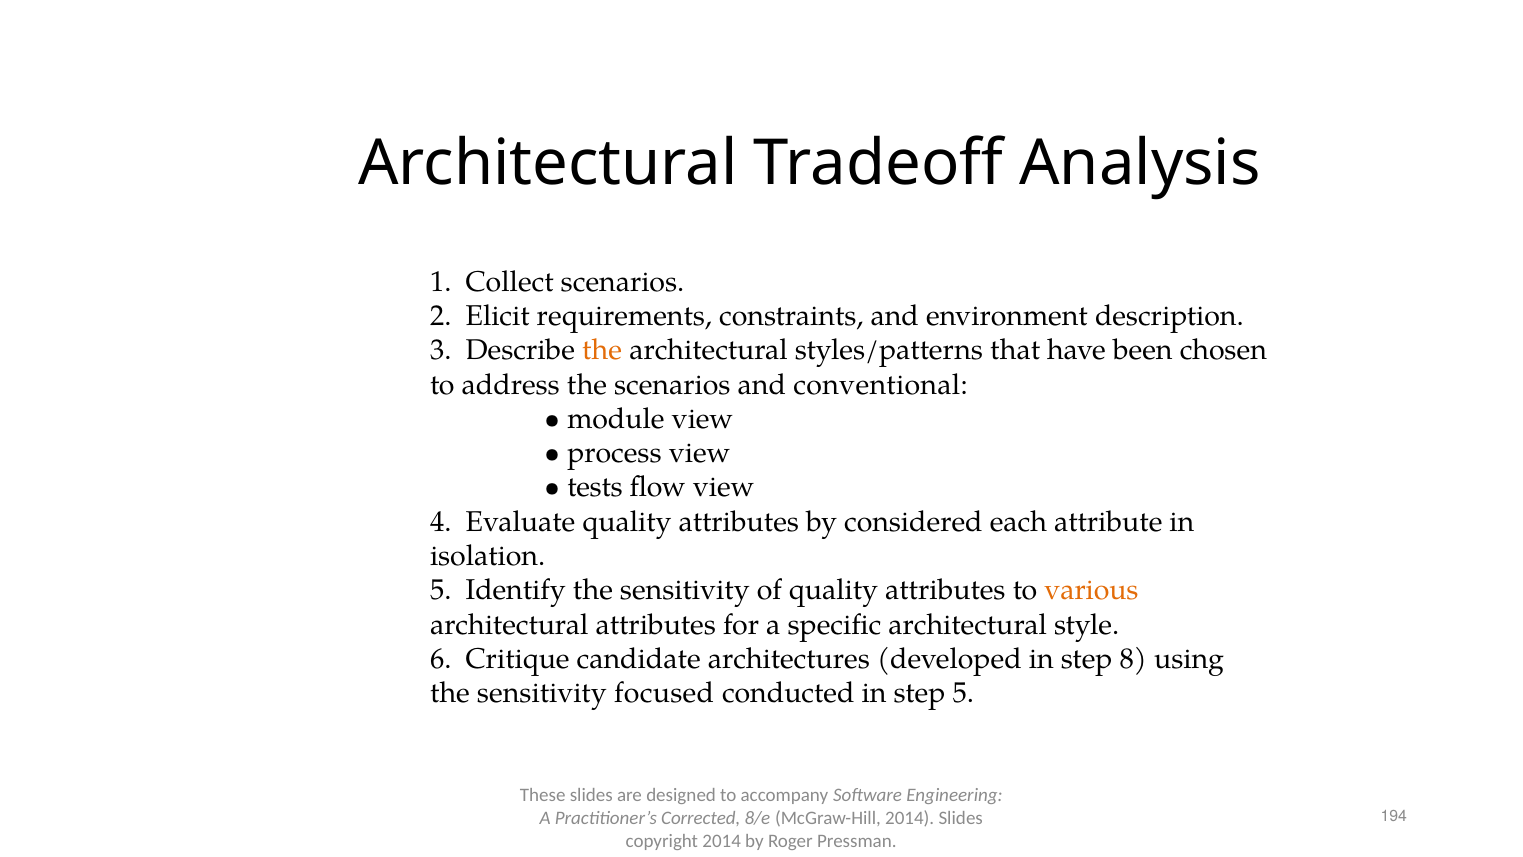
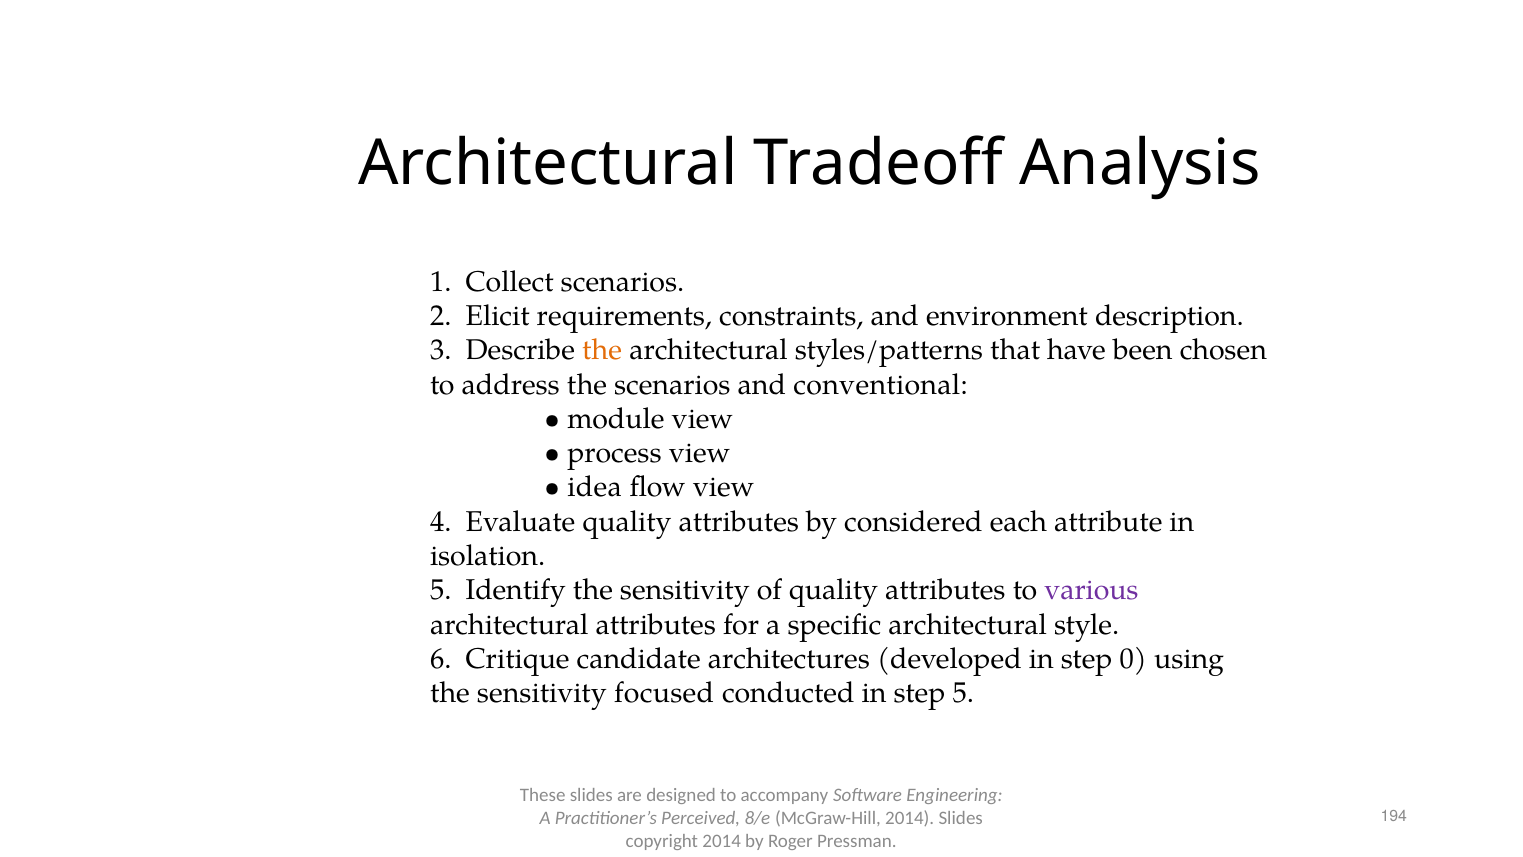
tests: tests -> idea
various colour: orange -> purple
8: 8 -> 0
Corrected: Corrected -> Perceived
